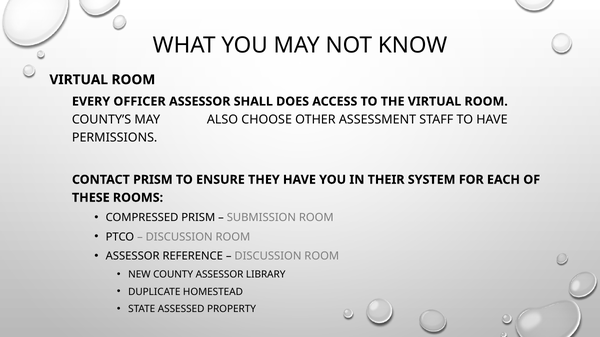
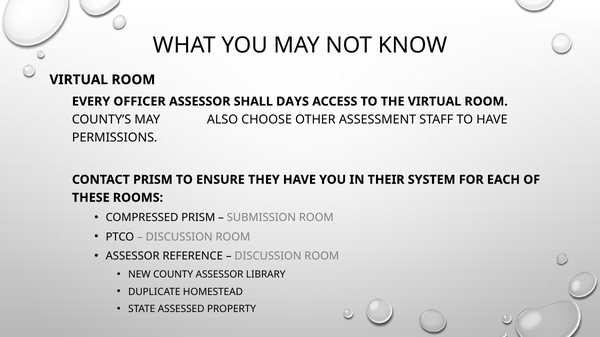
DOES: DOES -> DAYS
